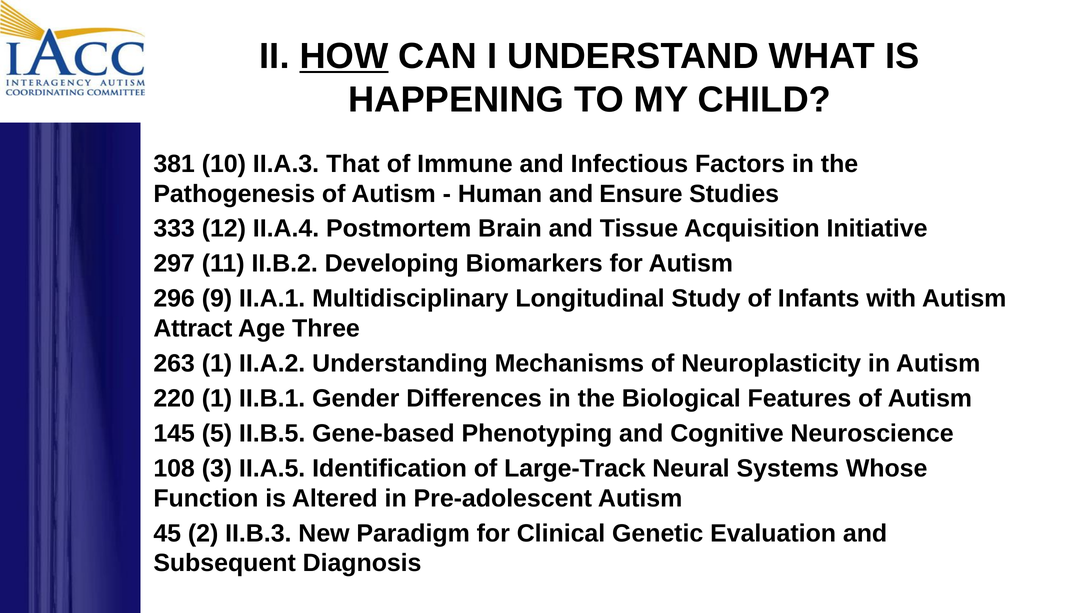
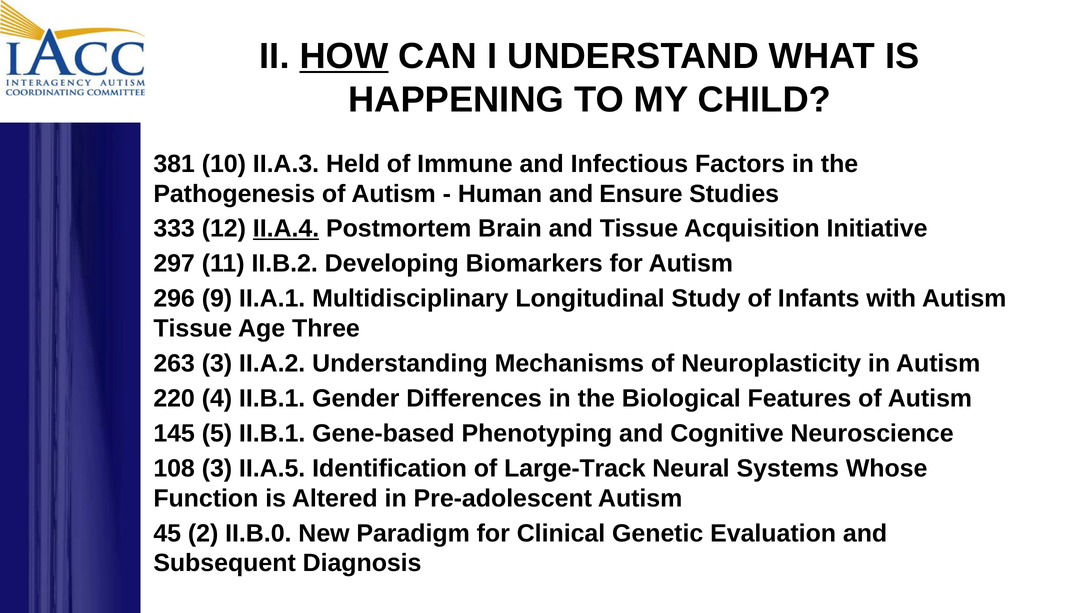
That: That -> Held
II.A.4 underline: none -> present
Attract at (193, 328): Attract -> Tissue
263 1: 1 -> 3
220 1: 1 -> 4
5 II.B.5: II.B.5 -> II.B.1
II.B.3: II.B.3 -> II.B.0
